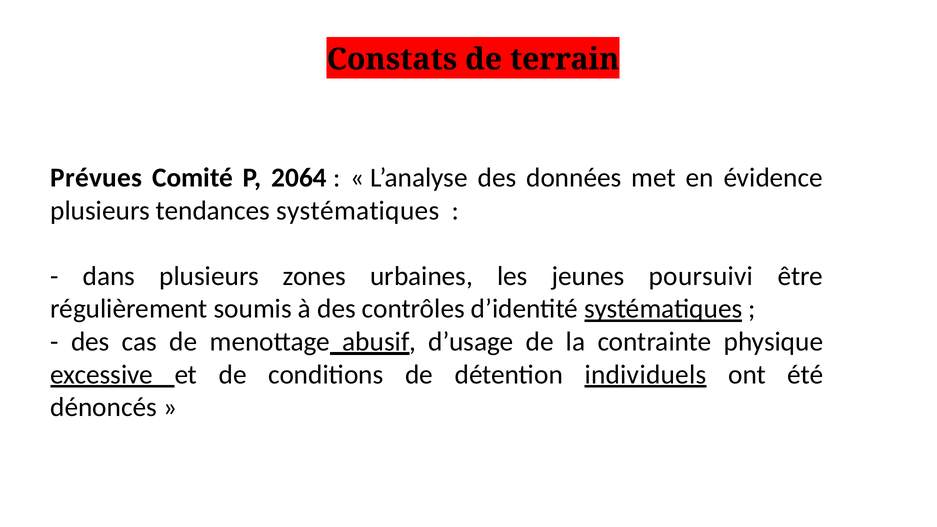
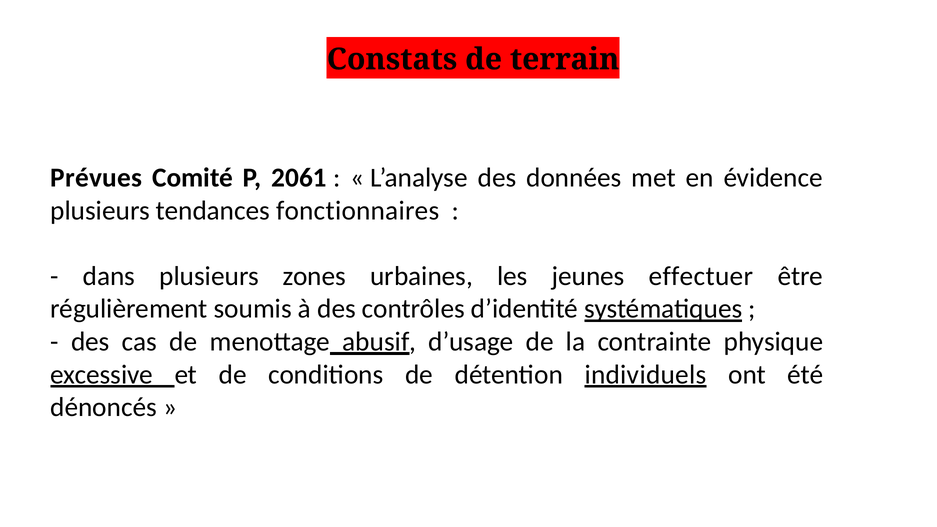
2064: 2064 -> 2061
tendances systématiques: systématiques -> fonctionnaires
poursuivi: poursuivi -> effectuer
